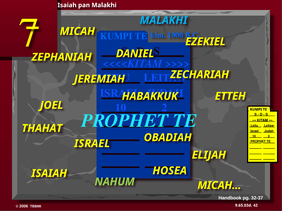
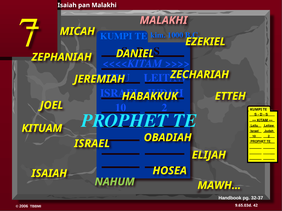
MALAKHI at (164, 20) colour: light blue -> pink
THAHAT: THAHAT -> KITUAM
MICAH…: MICAH… -> MAWH…
